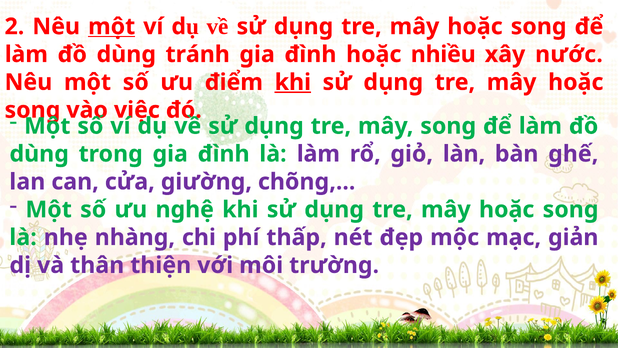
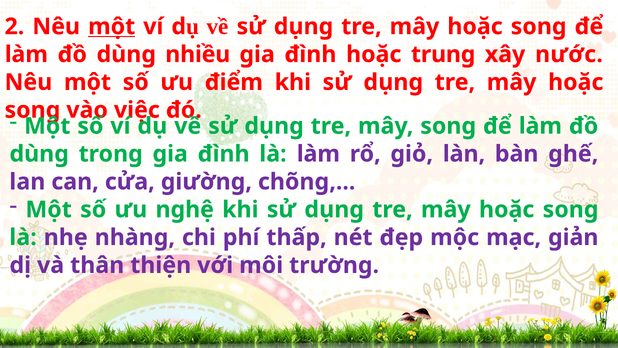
tránh: tránh -> nhiều
nhiều: nhiều -> trung
khi at (293, 82) underline: present -> none
